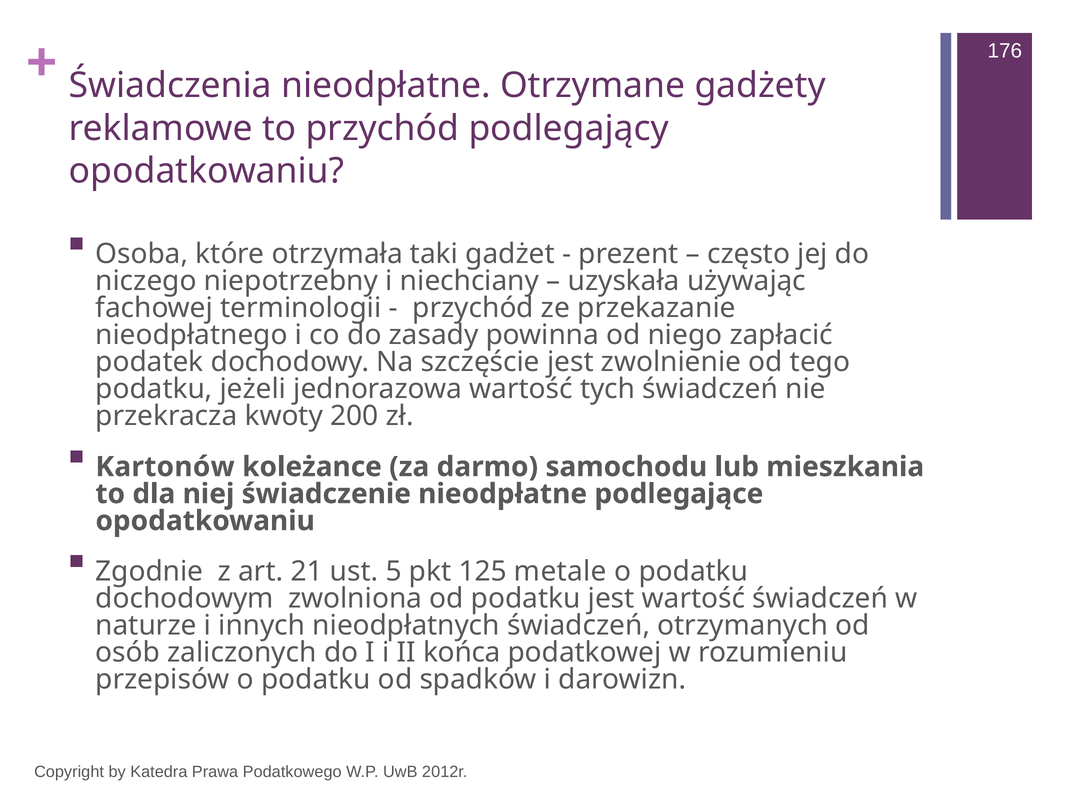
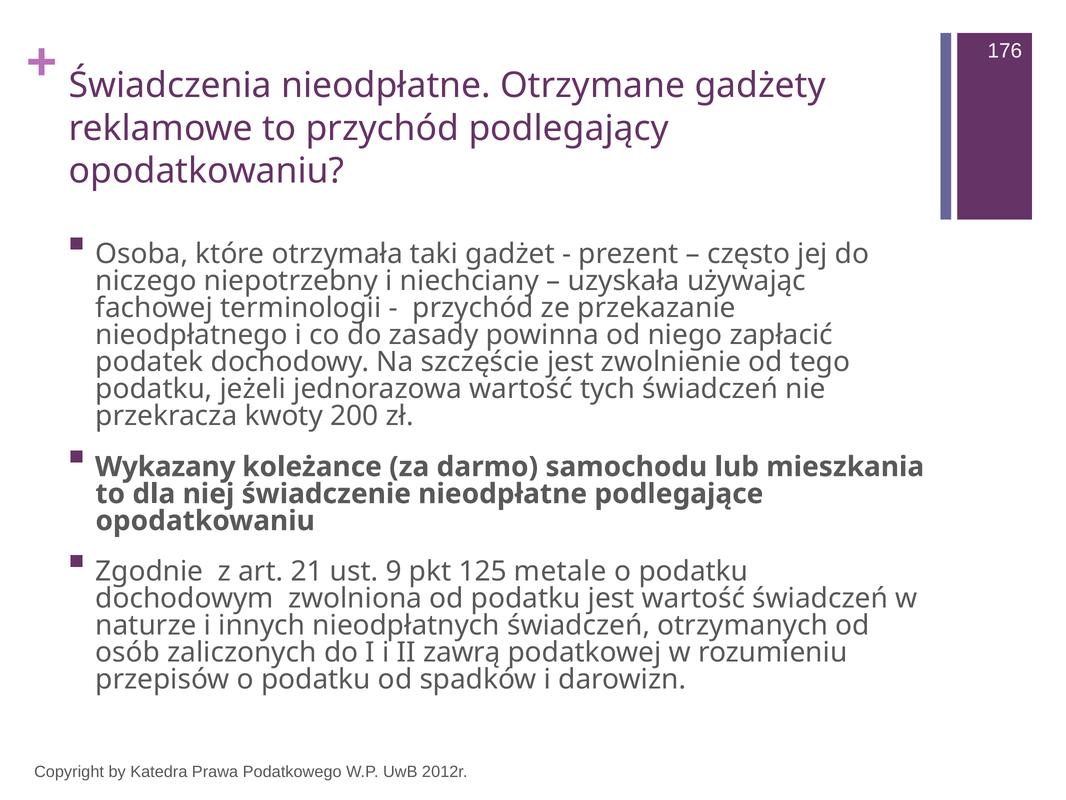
Kartonów: Kartonów -> Wykazany
5: 5 -> 9
końca: końca -> zawrą
